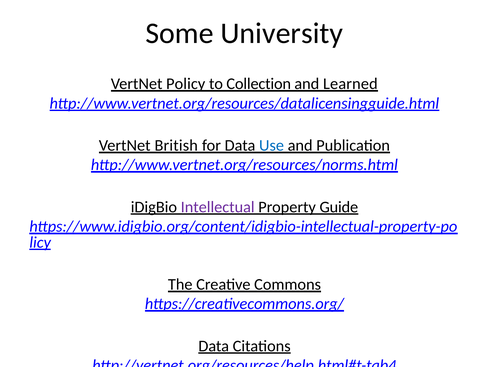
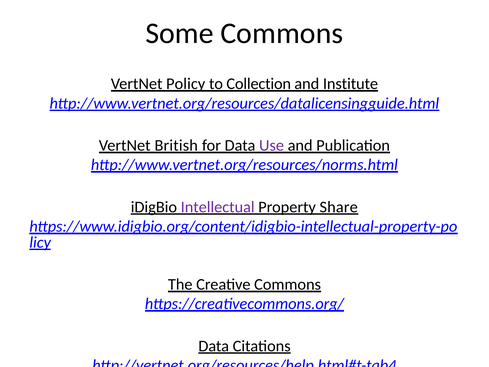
Some University: University -> Commons
Learned: Learned -> Institute
Use colour: blue -> purple
Guide: Guide -> Share
